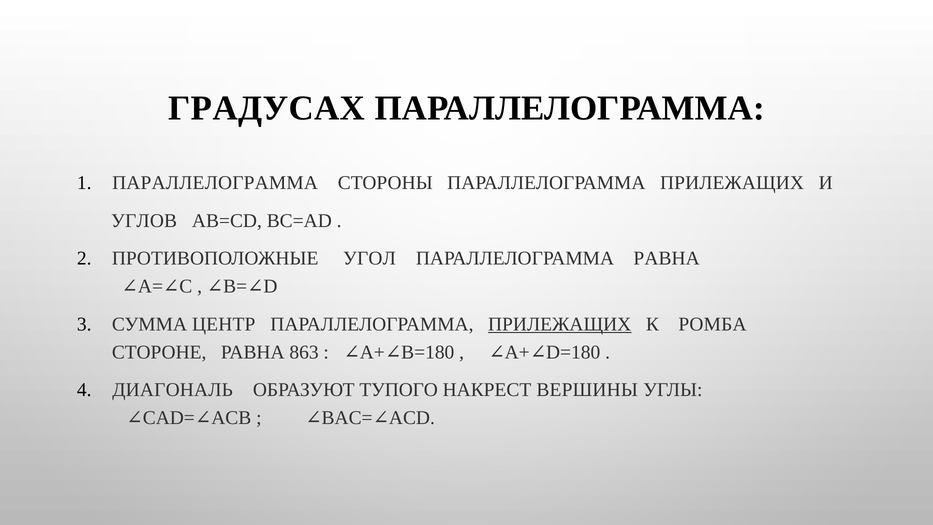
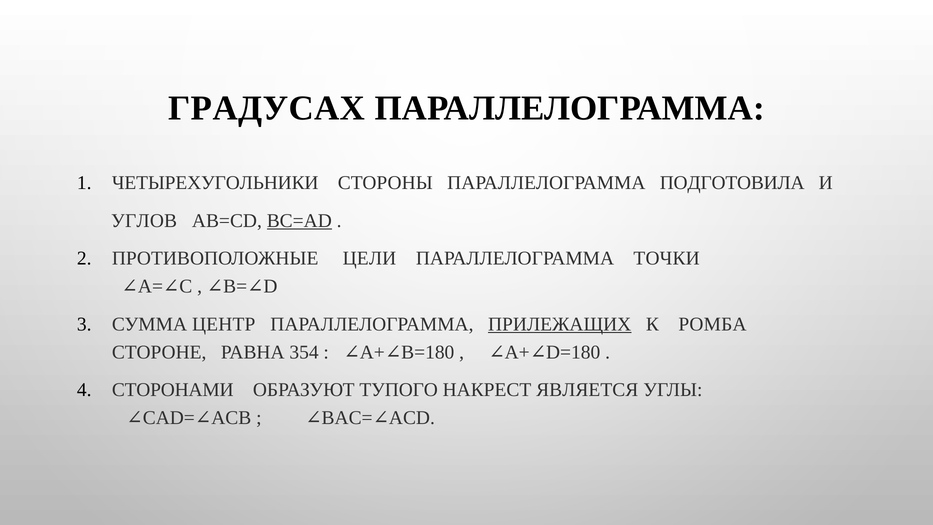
ПАРАЛЛЕЛОГРАММА at (215, 183): ПАРАЛЛЕЛОГРАММА -> ЧЕТЫРЕХУГОЛЬНИКИ
СТОРОНЫ ПАРАЛЛЕЛОГРАММА ПРИЛЕЖАЩИХ: ПРИЛЕЖАЩИХ -> ПОДГОТОВИЛА
BC=AD underline: none -> present
УГОЛ: УГОЛ -> ЦЕЛИ
ПАРАЛЛЕЛОГРАММА РАВНА: РАВНА -> ТОЧКИ
863: 863 -> 354
ДИАГОНАЛЬ: ДИАГОНАЛЬ -> СТОРОНАМИ
ВЕРШИНЫ: ВЕРШИНЫ -> ЯВЛЯЕТСЯ
